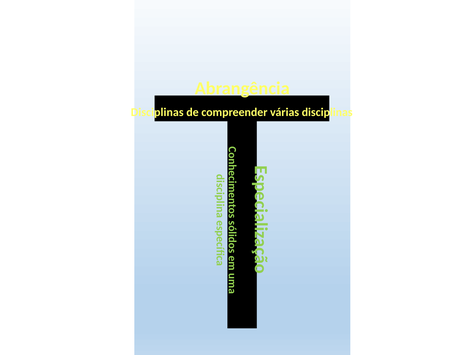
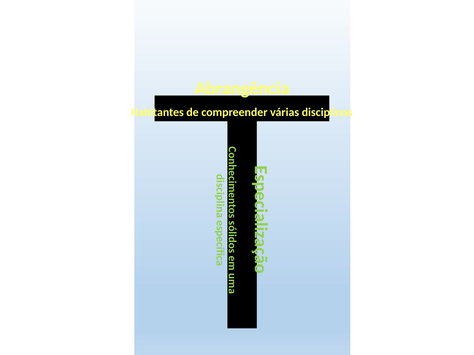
Disciplinas at (157, 112): Disciplinas -> Habitantes
